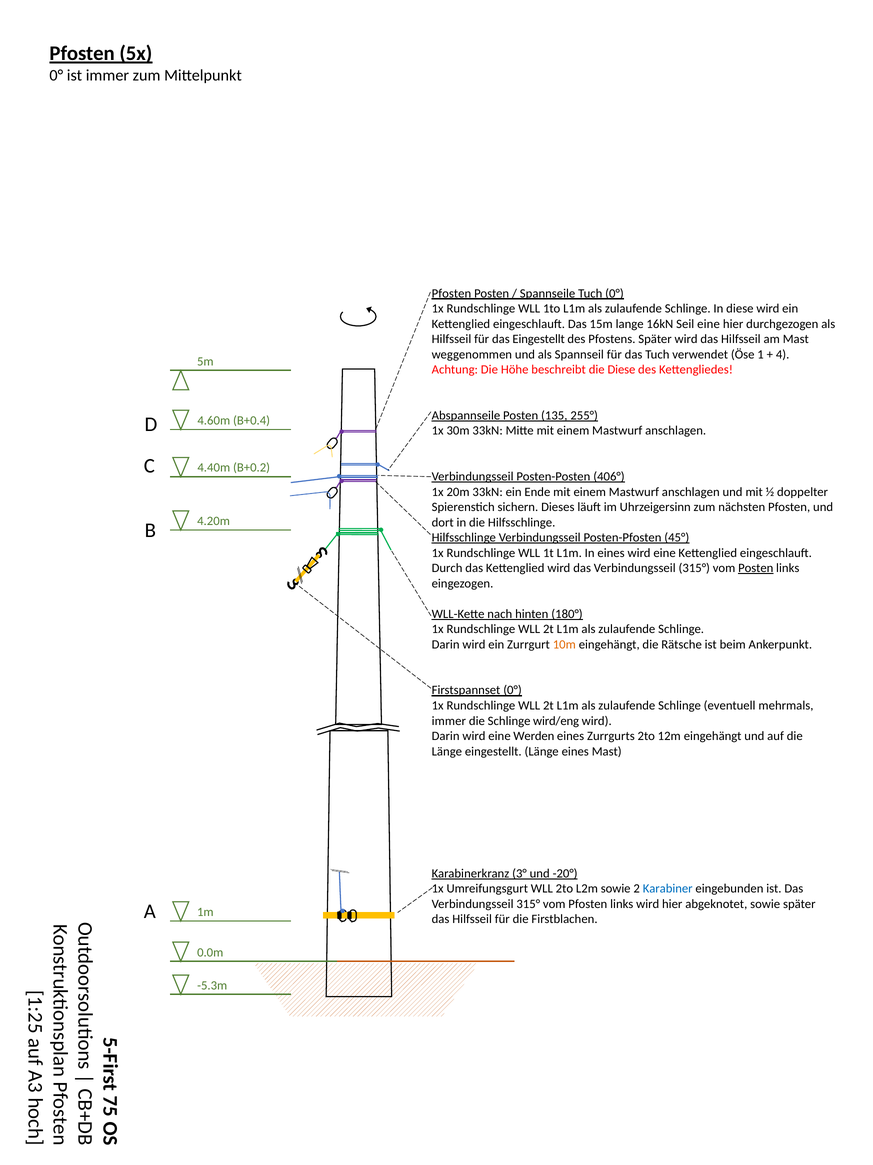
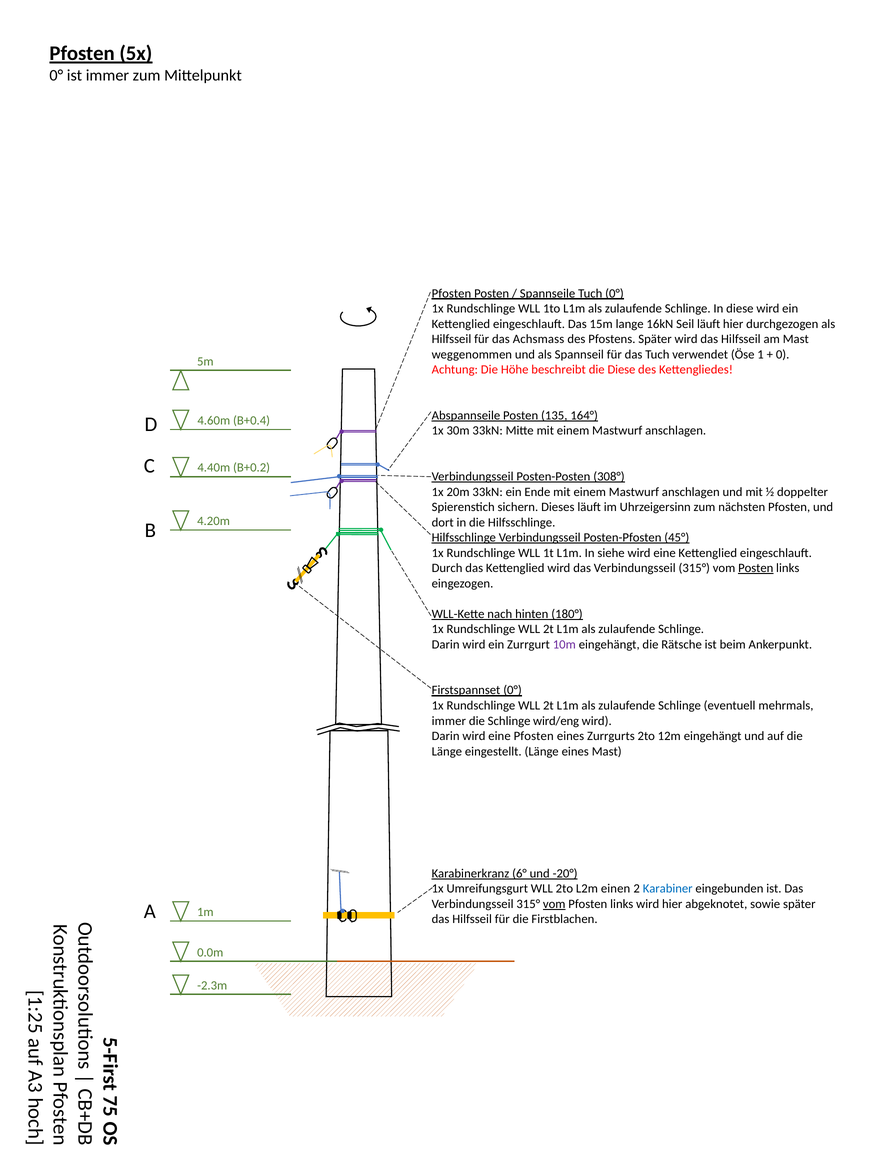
Seil eine: eine -> läuft
das Eingestellt: Eingestellt -> Achsmass
4: 4 -> 0
255°: 255° -> 164°
406°: 406° -> 308°
In eines: eines -> siehe
10m colour: orange -> purple
eine Werden: Werden -> Pfosten
3°: 3° -> 6°
L2m sowie: sowie -> einen
vom at (554, 903) underline: none -> present
-5.3m: -5.3m -> -2.3m
